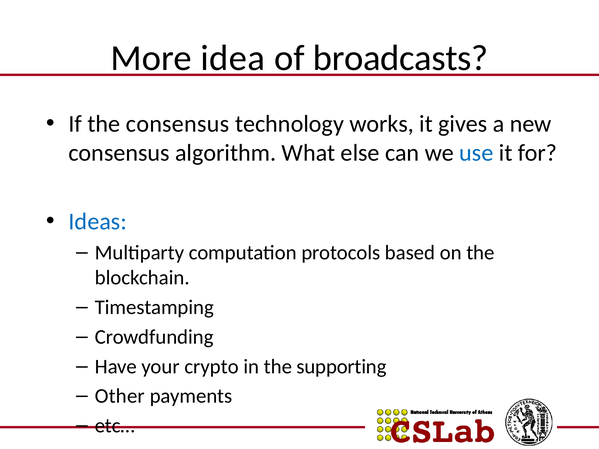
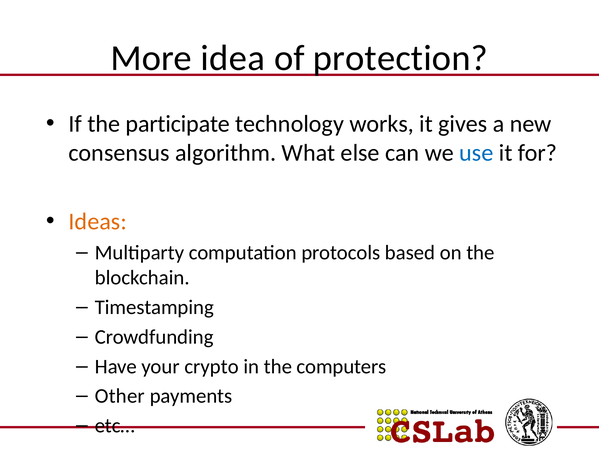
broadcasts: broadcasts -> protection
the consensus: consensus -> participate
Ideas colour: blue -> orange
supporting: supporting -> computers
